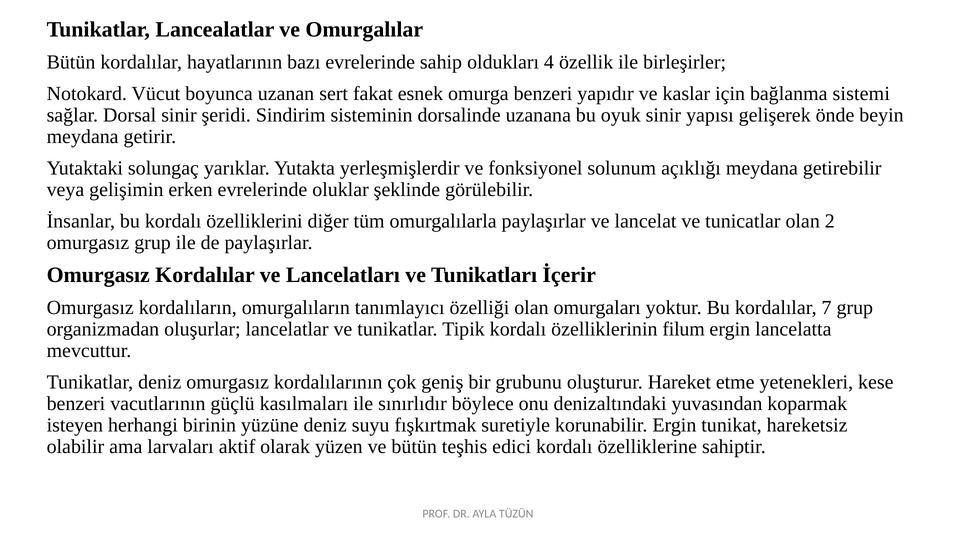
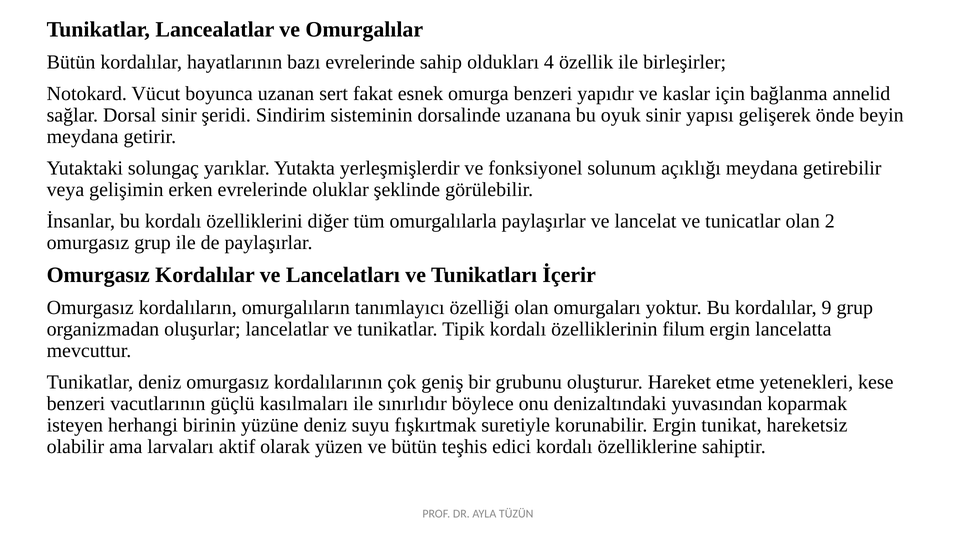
sistemi: sistemi -> annelid
7: 7 -> 9
